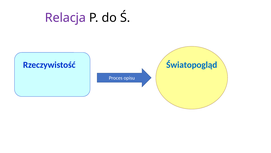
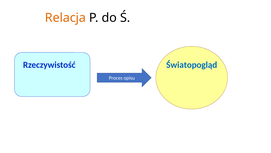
Relacja colour: purple -> orange
